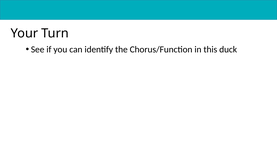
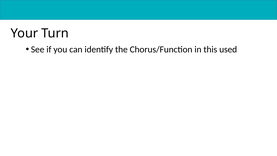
duck: duck -> used
